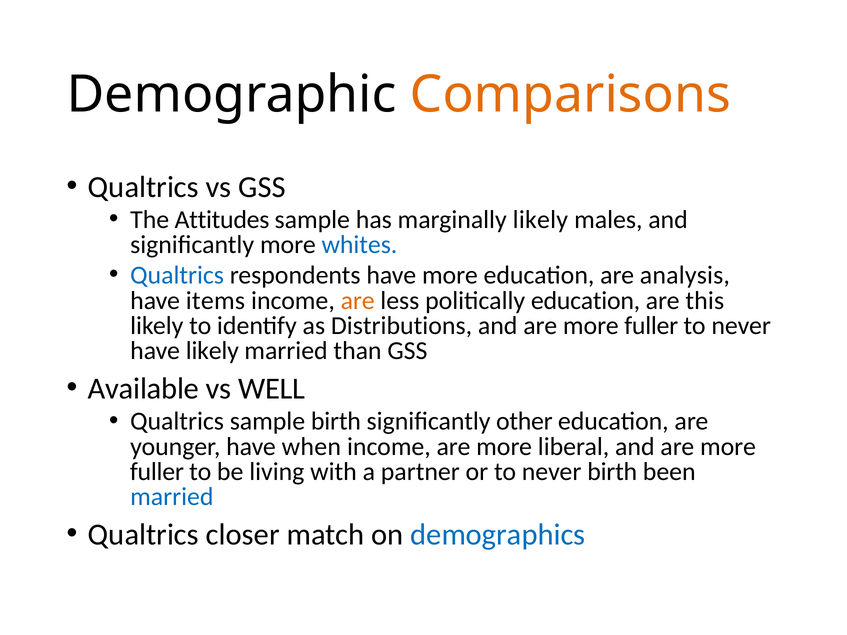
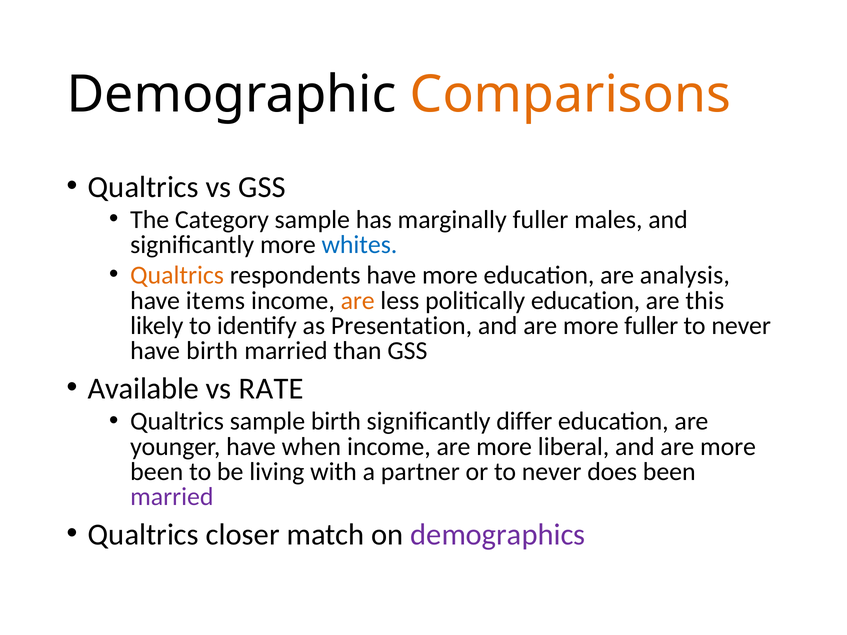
Attitudes: Attitudes -> Category
marginally likely: likely -> fuller
Qualtrics at (177, 275) colour: blue -> orange
Distributions: Distributions -> Presentation
have likely: likely -> birth
WELL: WELL -> RATE
other: other -> differ
fuller at (157, 472): fuller -> been
never birth: birth -> does
married at (172, 497) colour: blue -> purple
demographics colour: blue -> purple
